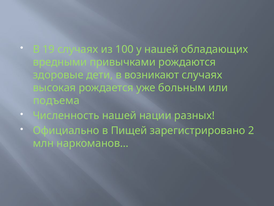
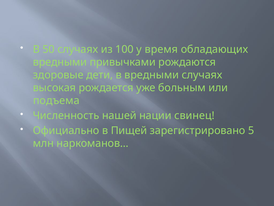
19: 19 -> 50
у нашей: нашей -> время
в возникают: возникают -> вредными
разных: разных -> свинец
2: 2 -> 5
